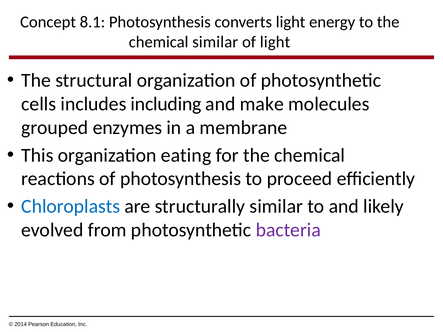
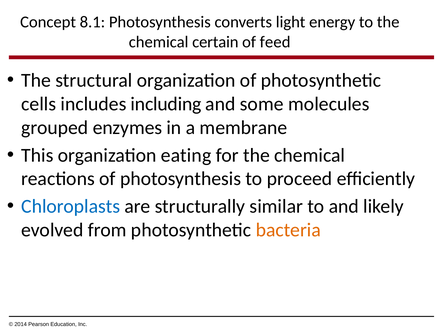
chemical similar: similar -> certain
of light: light -> feed
make: make -> some
bacteria colour: purple -> orange
